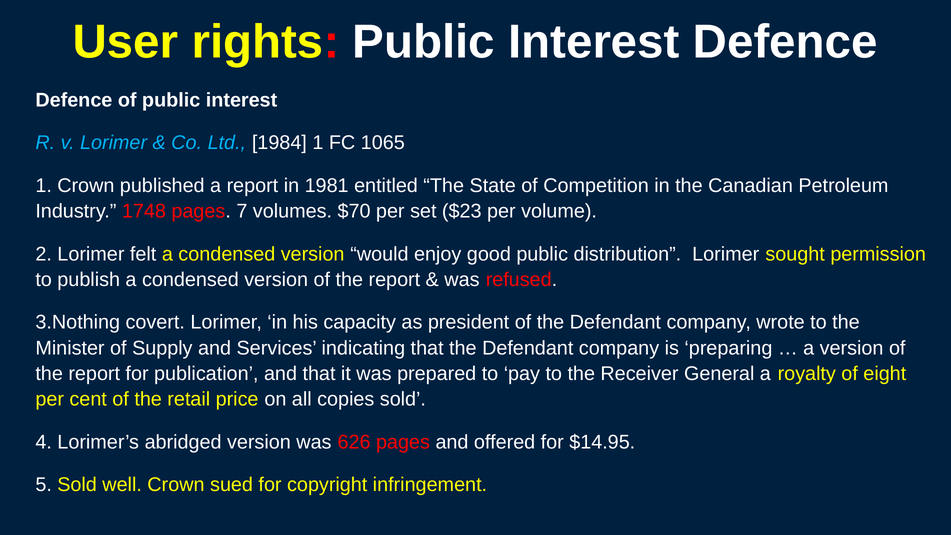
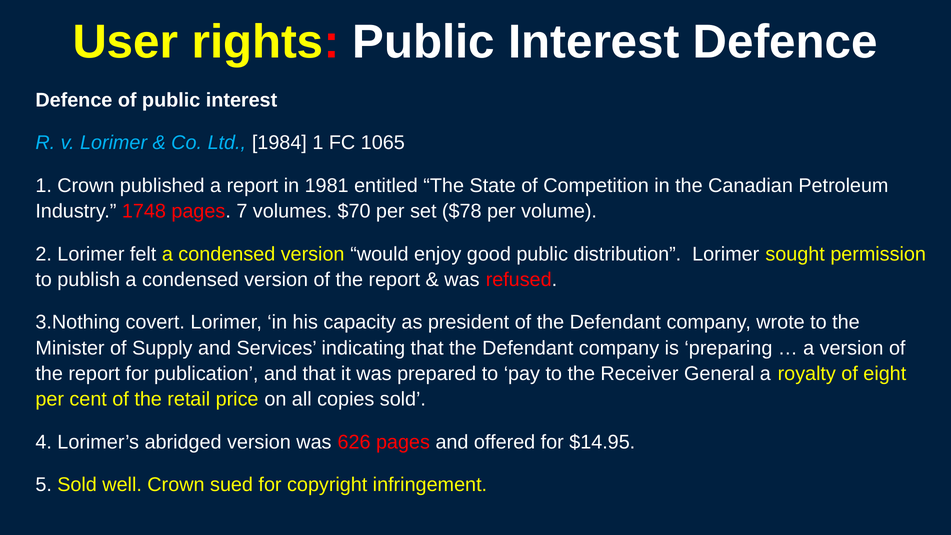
$23: $23 -> $78
